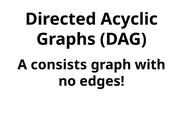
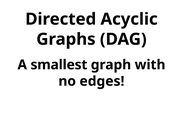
consists: consists -> smallest
